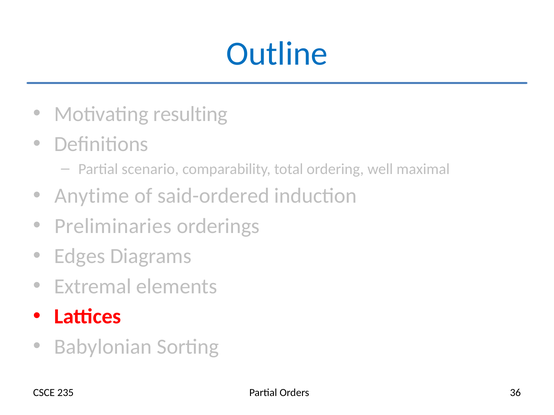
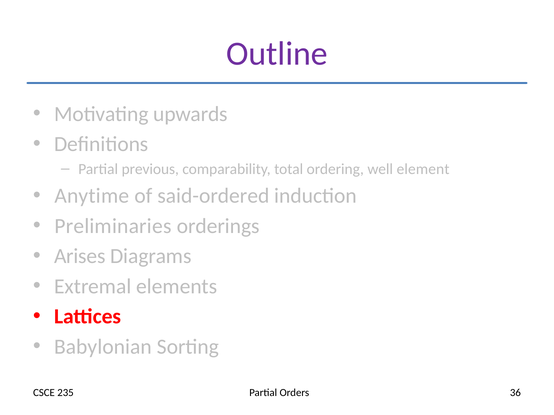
Outline colour: blue -> purple
resulting: resulting -> upwards
scenario: scenario -> previous
maximal: maximal -> element
Edges: Edges -> Arises
